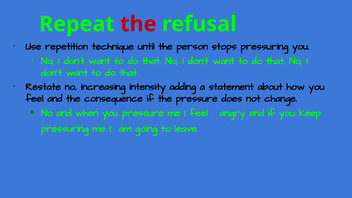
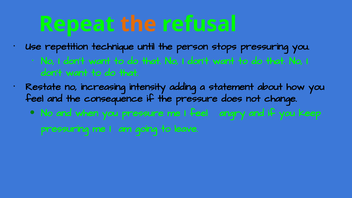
the at (138, 24) colour: red -> orange
